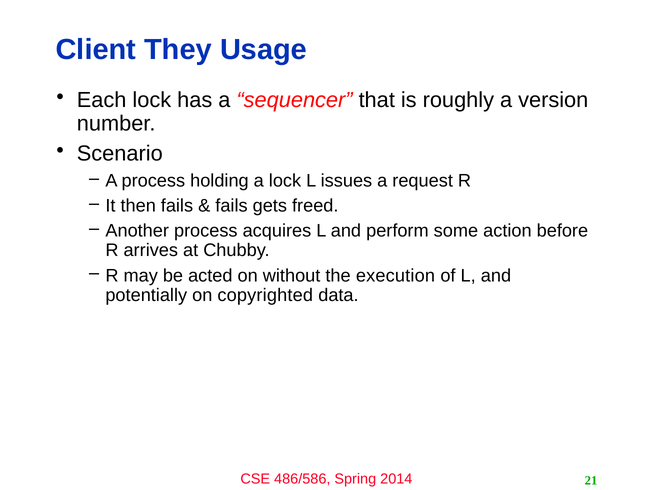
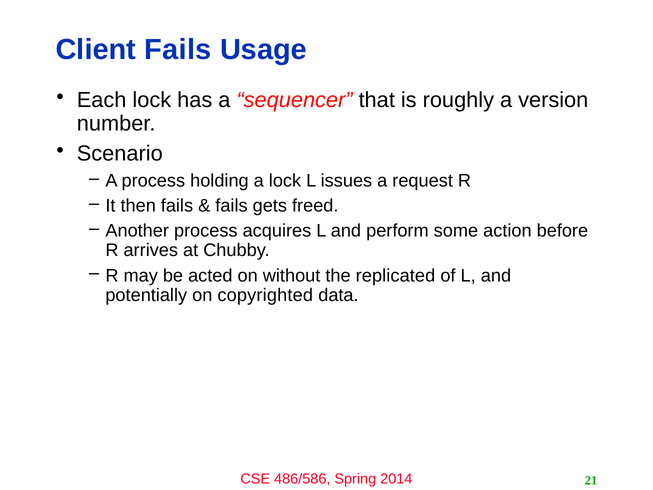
Client They: They -> Fails
execution: execution -> replicated
